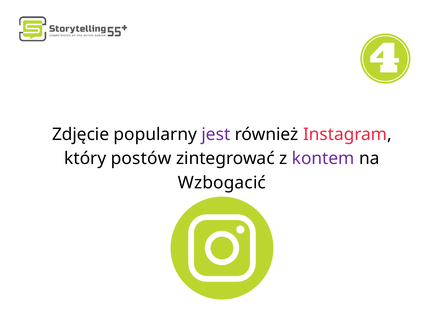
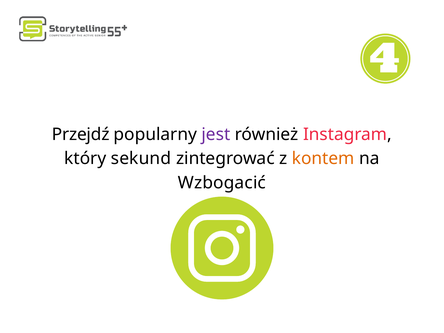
Zdjęcie: Zdjęcie -> Przejdź
postów: postów -> sekund
kontem colour: purple -> orange
